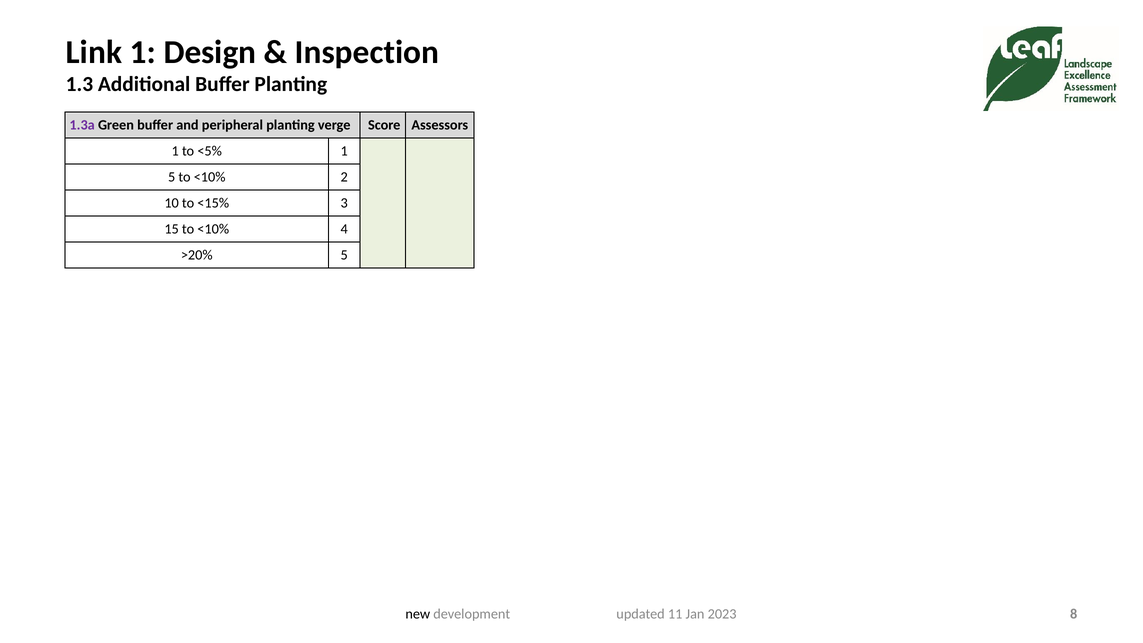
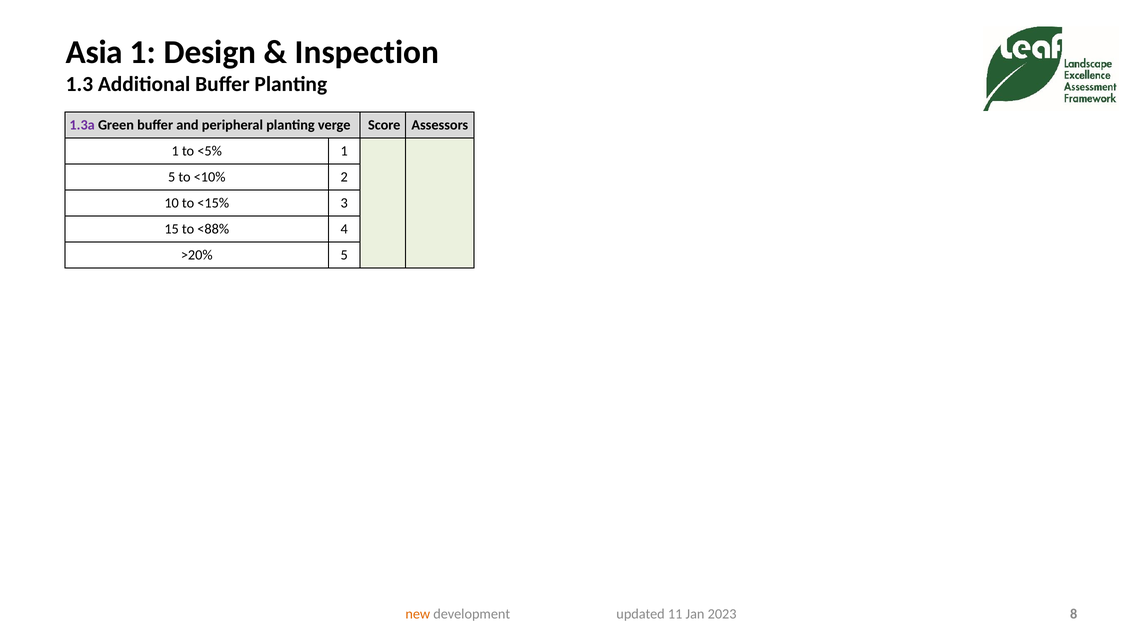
Link: Link -> Asia
15 to <10%: <10% -> <88%
new colour: black -> orange
